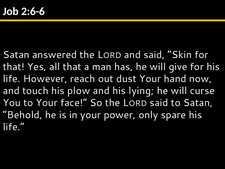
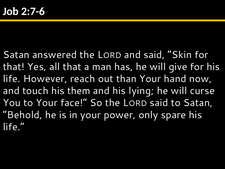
2:6-6: 2:6-6 -> 2:7-6
dust: dust -> than
plow: plow -> them
